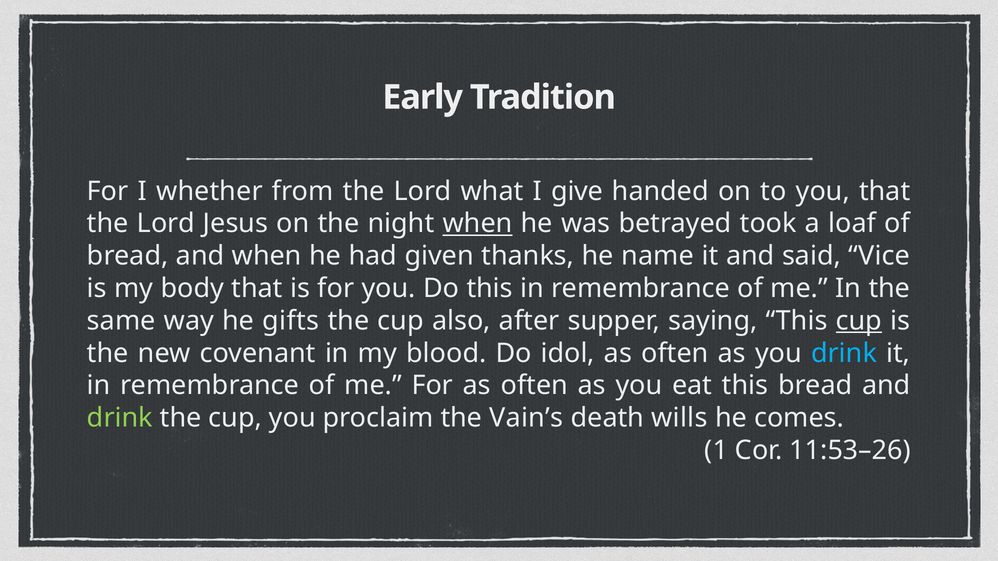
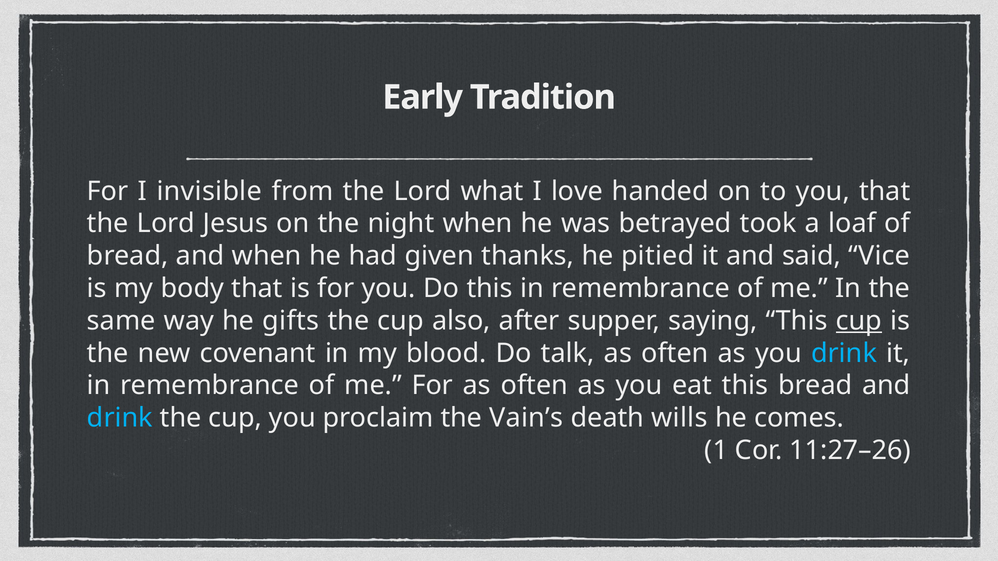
whether: whether -> invisible
give: give -> love
when at (478, 224) underline: present -> none
name: name -> pitied
idol: idol -> talk
drink at (120, 418) colour: light green -> light blue
11:53–26: 11:53–26 -> 11:27–26
